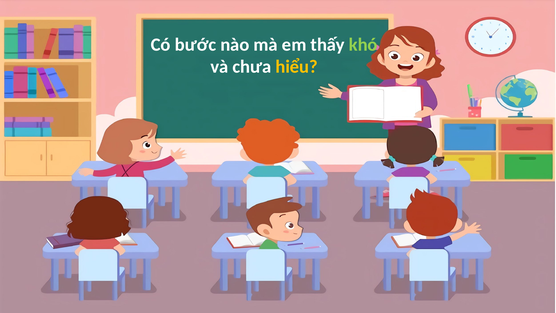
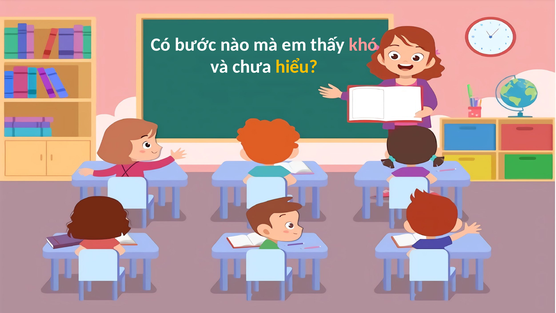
khó colour: light green -> pink
